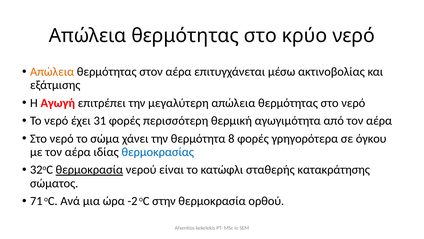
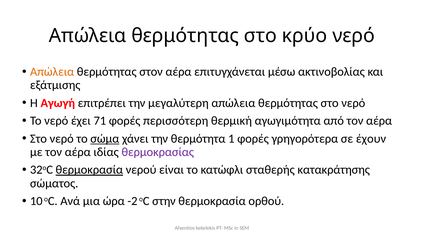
31: 31 -> 71
σώμα underline: none -> present
8: 8 -> 1
όγκου: όγκου -> έχουν
θερμοκρασίας colour: blue -> purple
71: 71 -> 10
